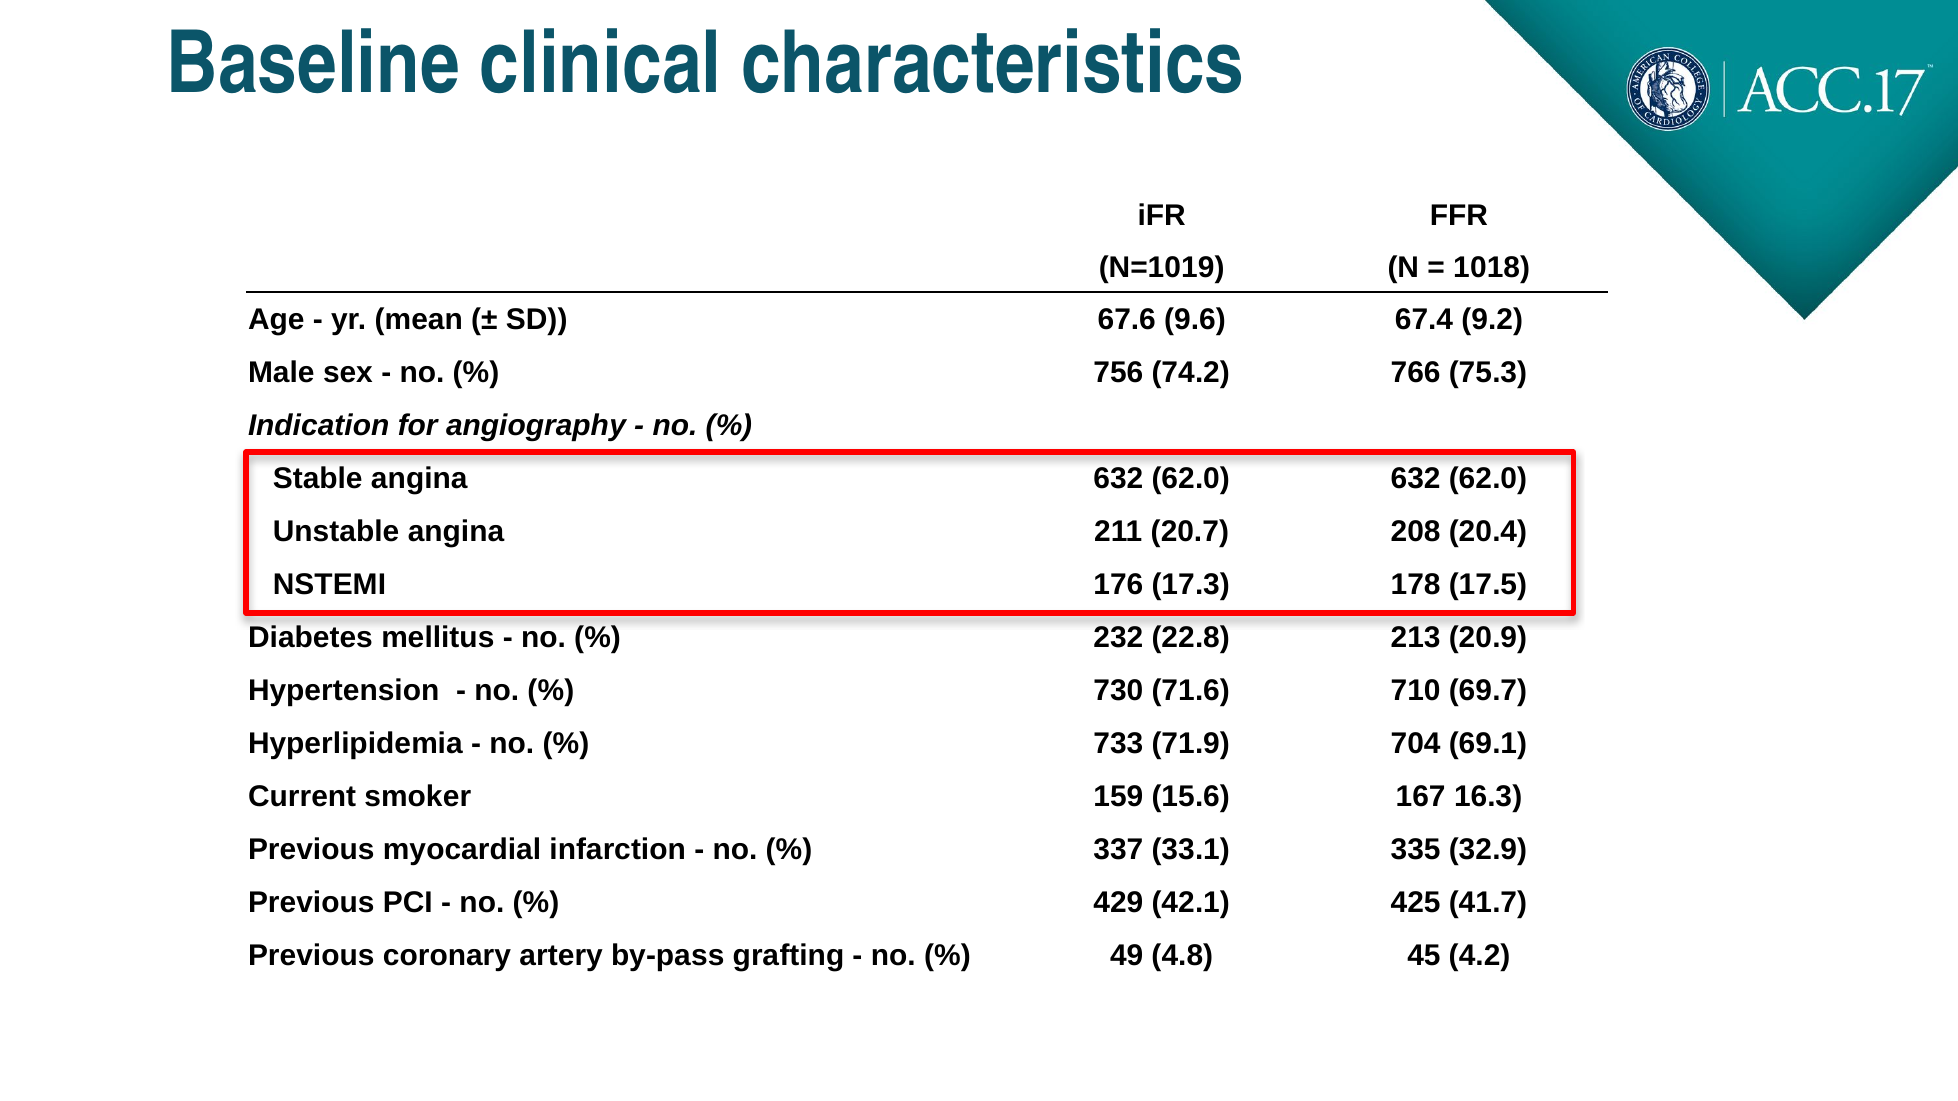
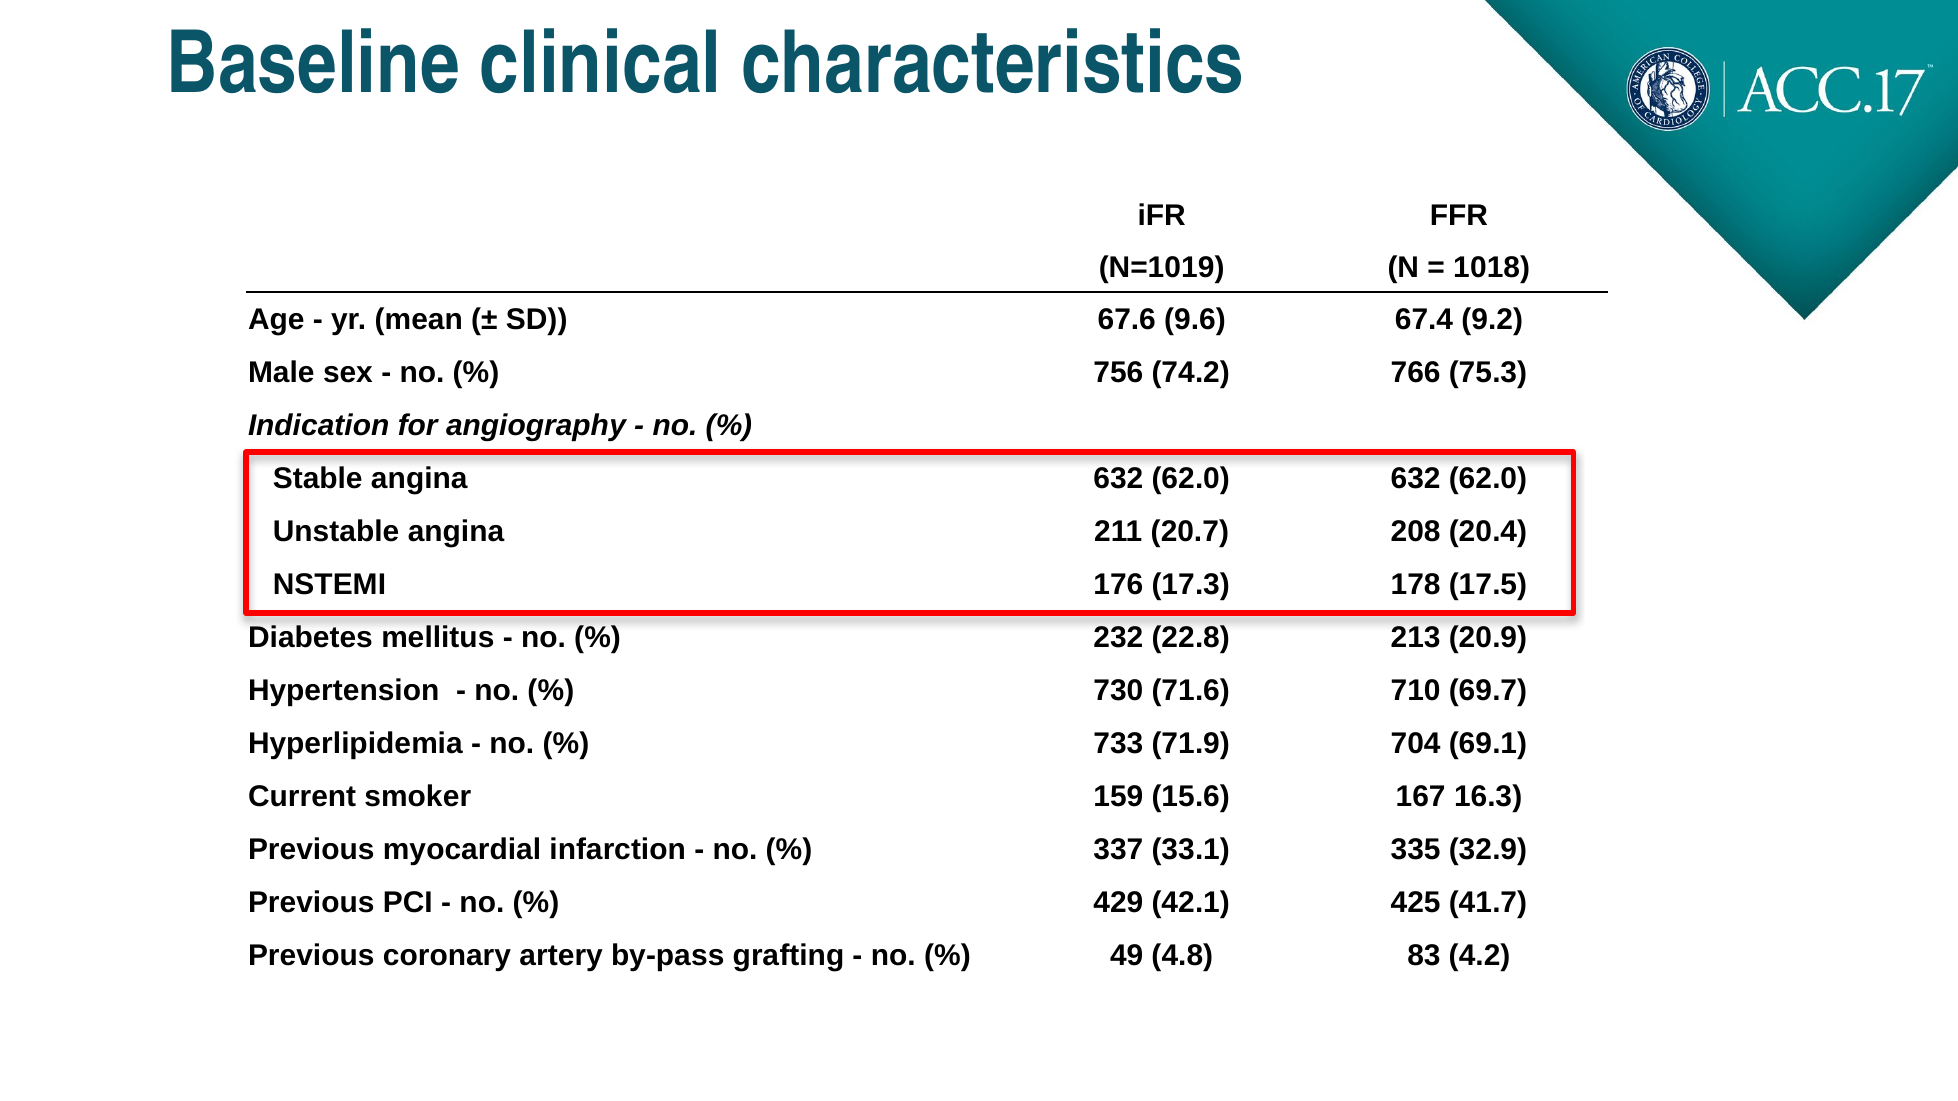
45: 45 -> 83
